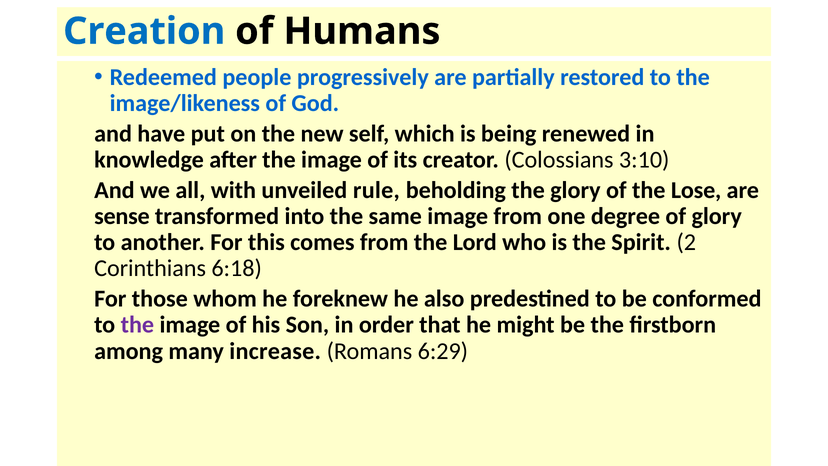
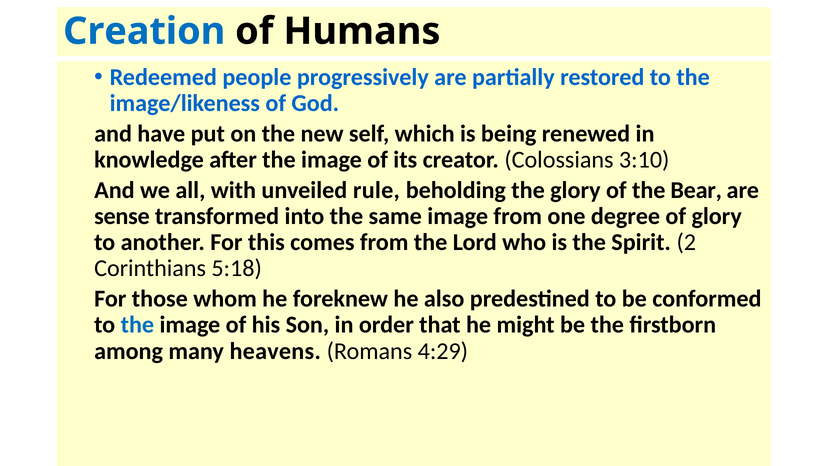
Lose: Lose -> Bear
6:18: 6:18 -> 5:18
the at (137, 325) colour: purple -> blue
increase: increase -> heavens
6:29: 6:29 -> 4:29
